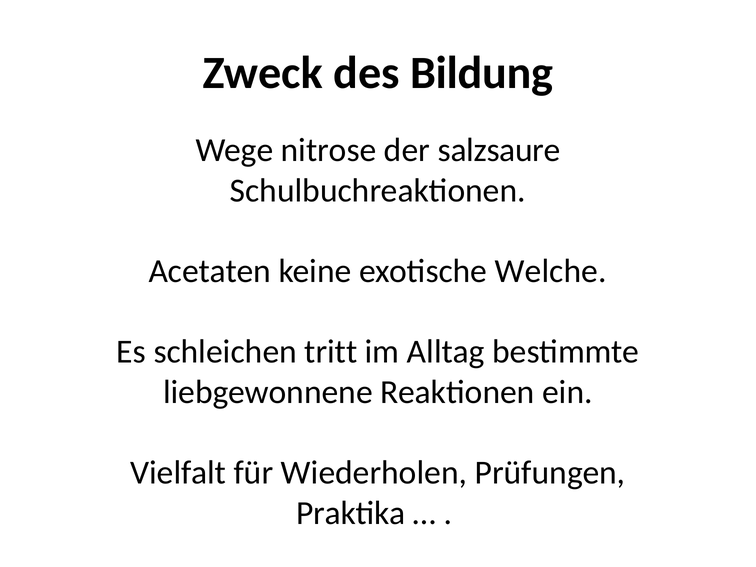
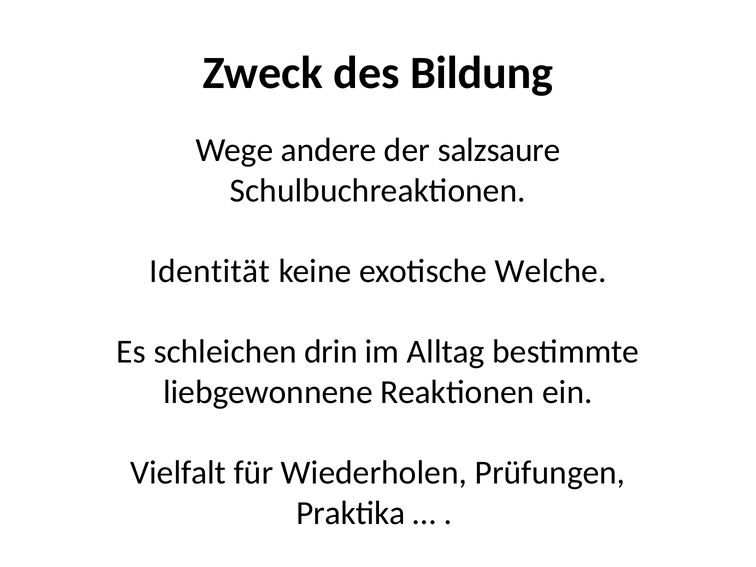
nitrose: nitrose -> andere
Acetaten: Acetaten -> Identität
tritt: tritt -> drin
